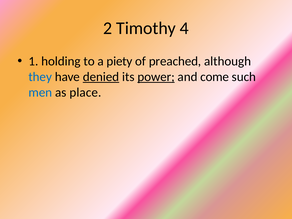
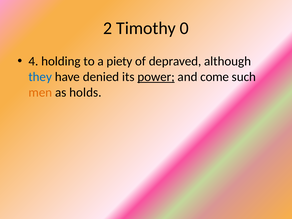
4: 4 -> 0
1: 1 -> 4
preached: preached -> depraved
denied underline: present -> none
men colour: blue -> orange
place: place -> holds
